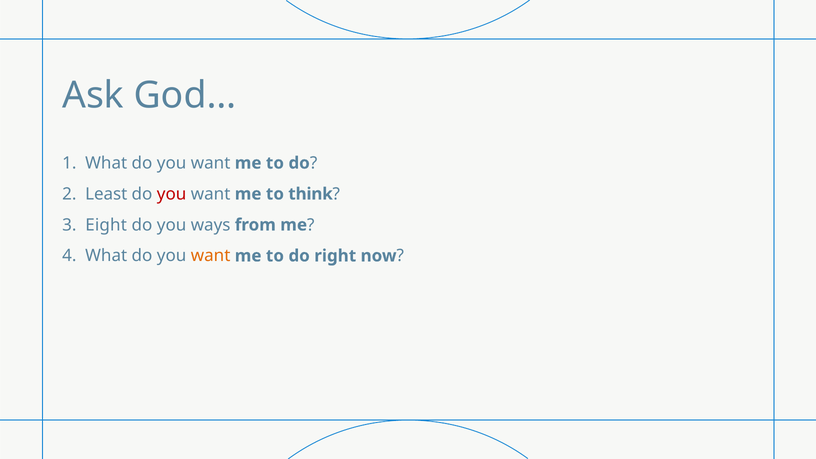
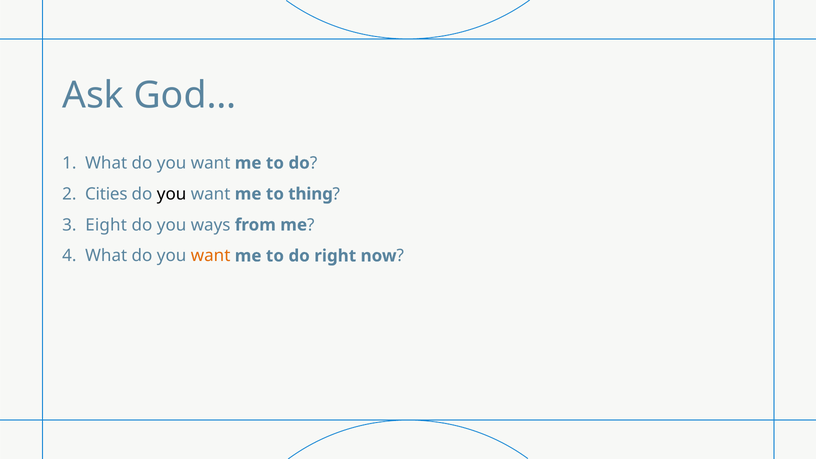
Least: Least -> Cities
you at (172, 194) colour: red -> black
think: think -> thing
